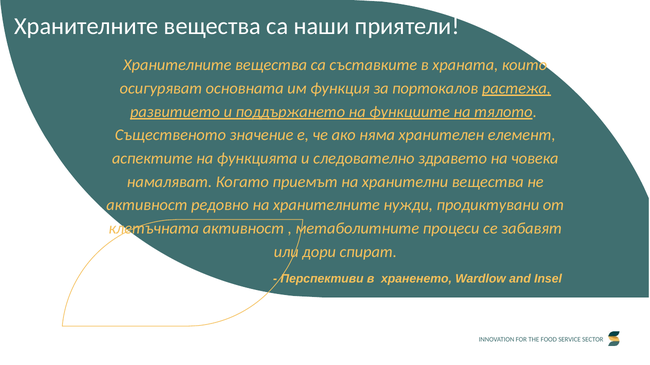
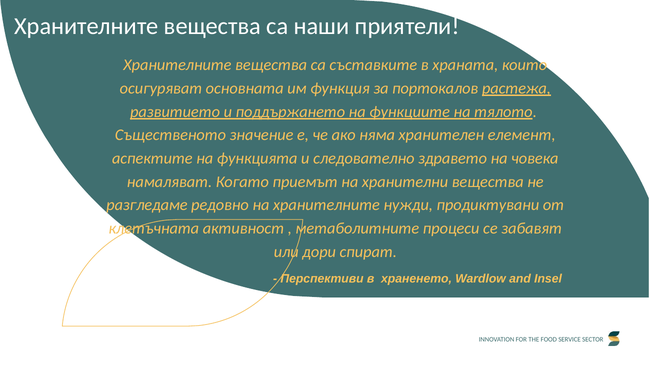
активност at (147, 205): активност -> разгледаме
